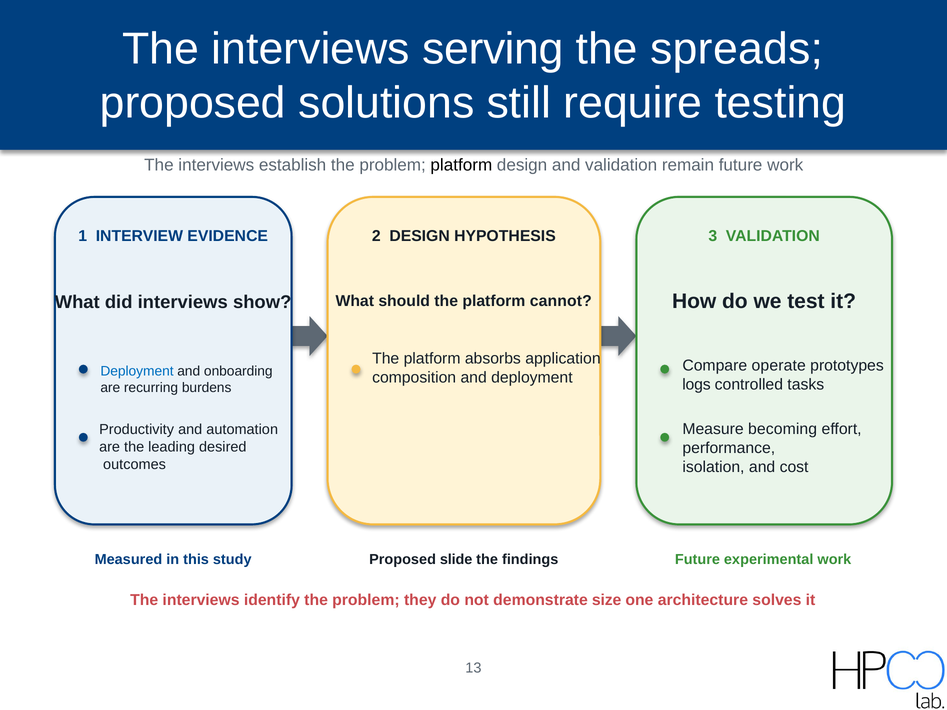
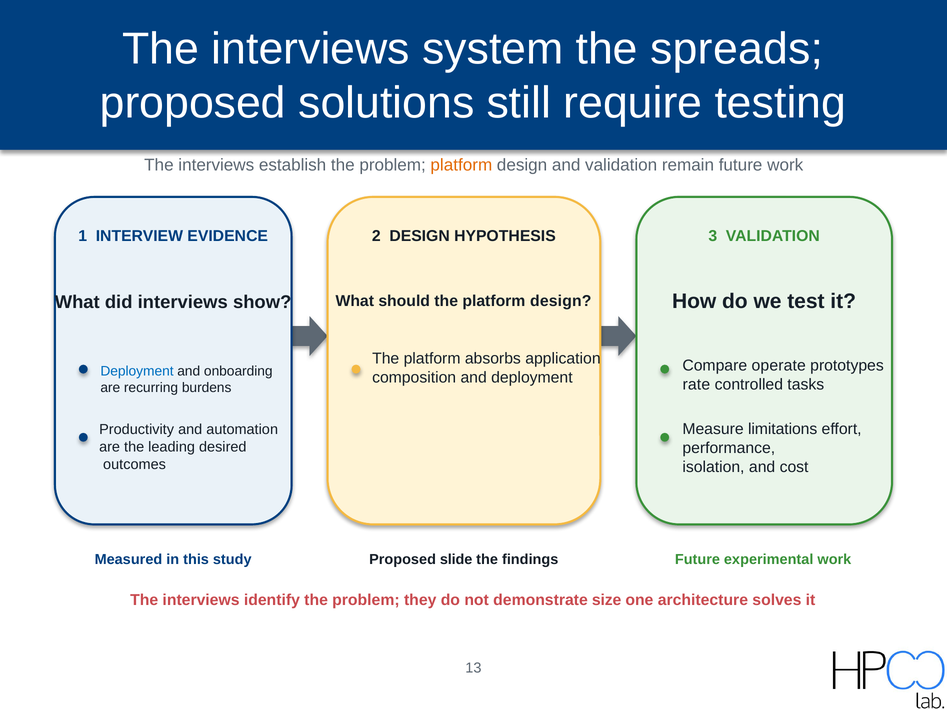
serving: serving -> system
platform at (461, 165) colour: black -> orange
the platform cannot: cannot -> design
logs: logs -> rate
becoming: becoming -> limitations
